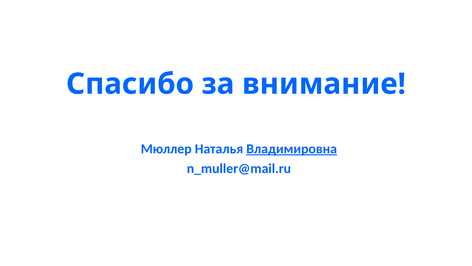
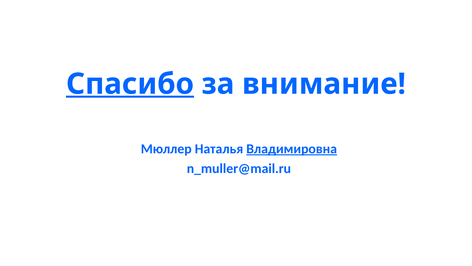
Спасибо underline: none -> present
